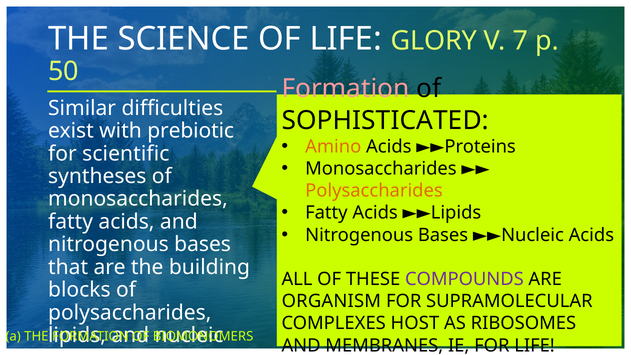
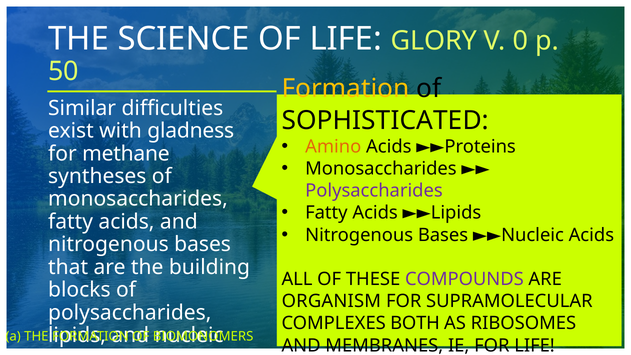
7: 7 -> 0
Formation at (346, 89) colour: pink -> yellow
prebiotic: prebiotic -> gladness
scientific: scientific -> methane
Polysaccharides at (374, 191) colour: orange -> purple
HOST: HOST -> BOTH
